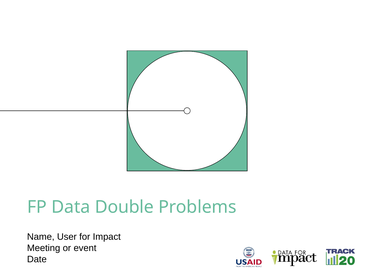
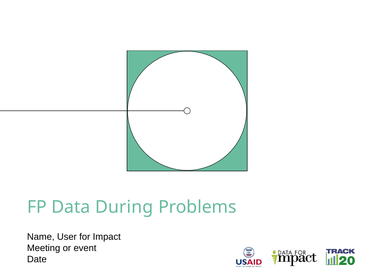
Double: Double -> During
